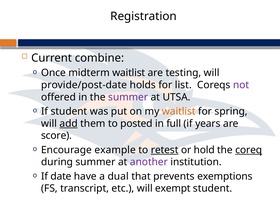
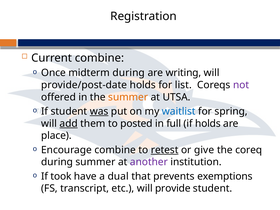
midterm waitlist: waitlist -> during
testing: testing -> writing
summer at (128, 97) colour: purple -> orange
was underline: none -> present
waitlist at (179, 111) colour: orange -> blue
if years: years -> holds
score: score -> place
Encourage example: example -> combine
hold: hold -> give
coreq underline: present -> none
date: date -> took
exempt: exempt -> provide
